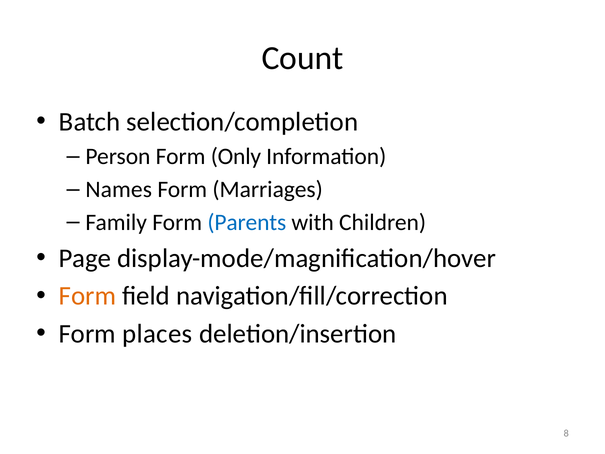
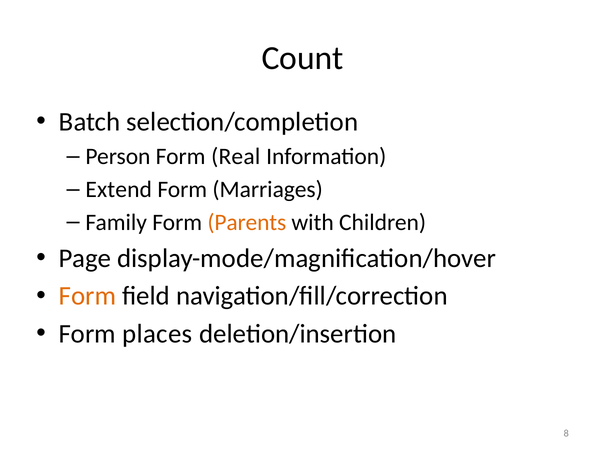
Only: Only -> Real
Names: Names -> Extend
Parents colour: blue -> orange
